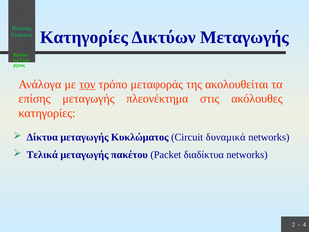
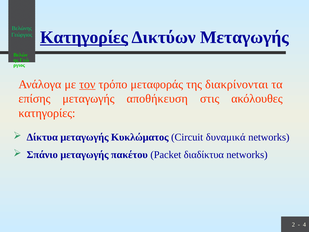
Κατηγορίες at (84, 37) underline: none -> present
ακολουθείται: ακολουθείται -> διακρίνονται
πλεονέκτημα: πλεονέκτημα -> αποθήκευση
Τελικά: Τελικά -> Σπάνιο
